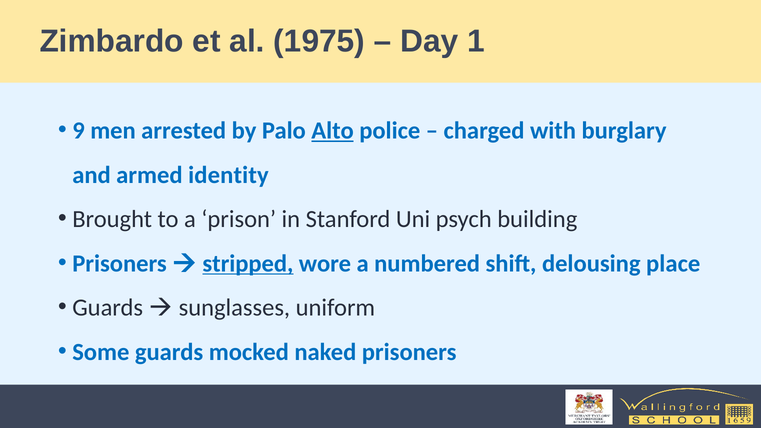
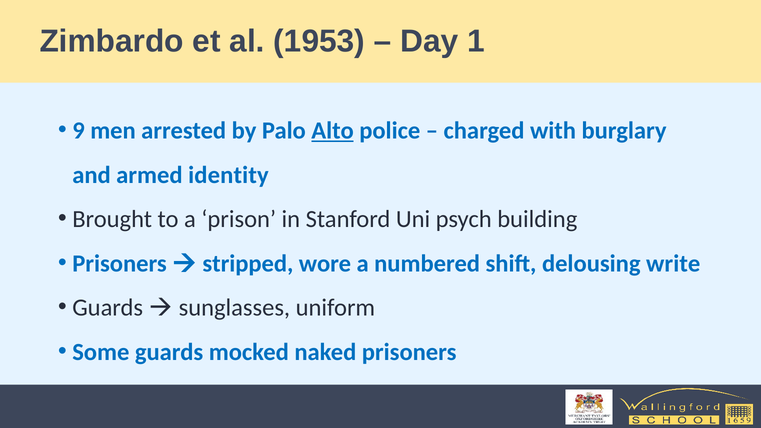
1975: 1975 -> 1953
stripped underline: present -> none
place: place -> write
